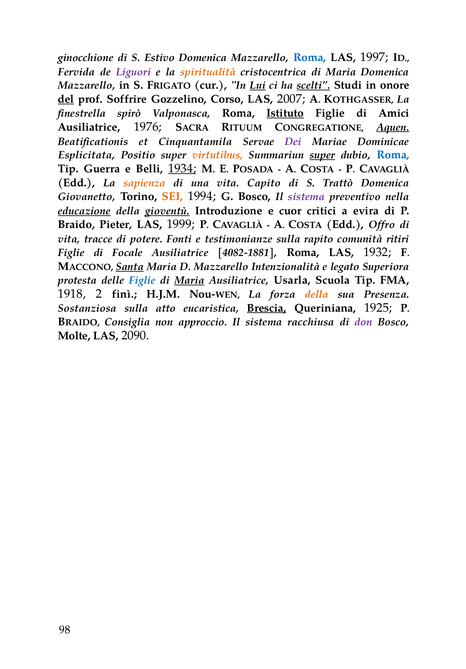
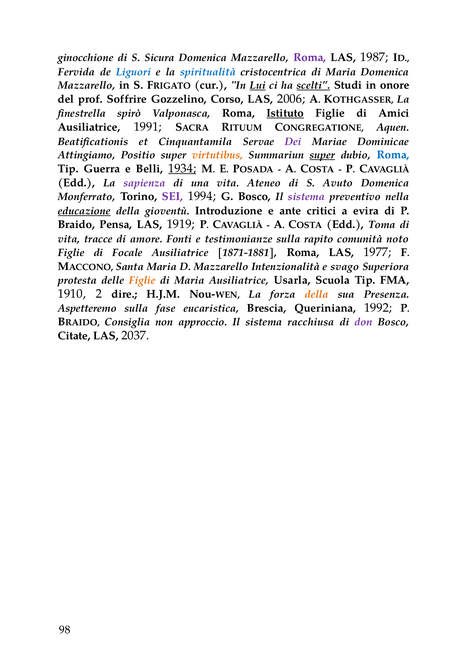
Estivo: Estivo -> Sicura
Roma at (310, 57) colour: blue -> purple
1997: 1997 -> 1987
Liguori colour: purple -> blue
spiritualità colour: orange -> blue
del underline: present -> none
2007: 2007 -> 2006
1976: 1976 -> 1991
Aquen underline: present -> none
Esplicitata: Esplicitata -> Attingiamo
sapienza colour: orange -> purple
Capito: Capito -> Ateneo
Trattò: Trattò -> Avuto
Giovanetto: Giovanetto -> Monferrato
SEI colour: orange -> purple
gioventù underline: present -> none
cuor: cuor -> ante
Pieter: Pieter -> Pensa
1999: 1999 -> 1919
Offro: Offro -> Toma
potere: potere -> amore
ritiri: ritiri -> noto
4082-1881: 4082-1881 -> 1871-1881
1932: 1932 -> 1977
Santa underline: present -> none
legato: legato -> svago
Figlie at (142, 280) colour: blue -> orange
Maria at (189, 280) underline: present -> none
1918: 1918 -> 1910
finì: finì -> dire
Sostanziosa: Sostanziosa -> Aspetteremo
atto: atto -> fase
Brescia underline: present -> none
1925: 1925 -> 1992
Molte: Molte -> Citate
2090: 2090 -> 2037
